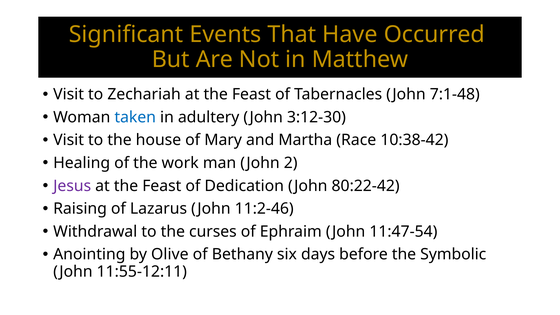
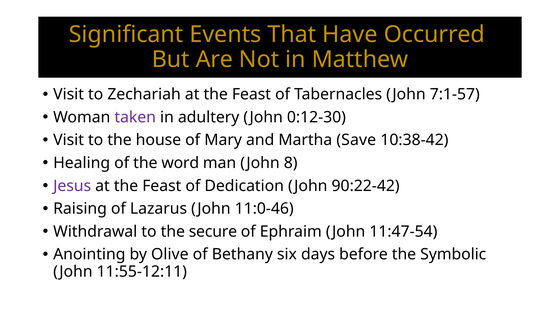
7:1-48: 7:1-48 -> 7:1-57
taken colour: blue -> purple
3:12-30: 3:12-30 -> 0:12-30
Race: Race -> Save
work: work -> word
2: 2 -> 8
80:22-42: 80:22-42 -> 90:22-42
11:2-46: 11:2-46 -> 11:0-46
curses: curses -> secure
